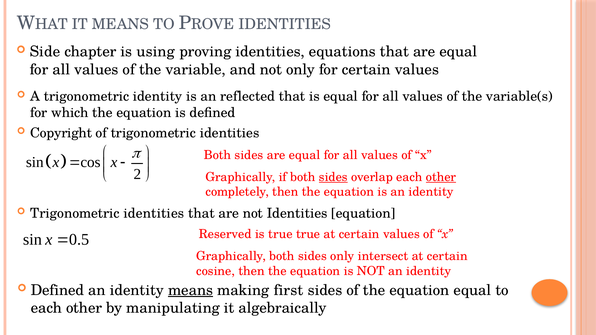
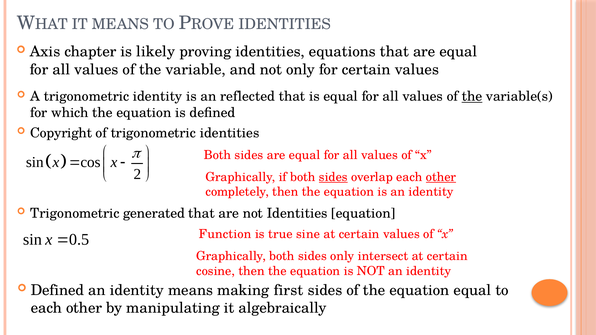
Side: Side -> Axis
using: using -> likely
the at (472, 97) underline: none -> present
identities at (154, 213): identities -> generated
Reserved: Reserved -> Function
true true: true -> sine
means at (191, 290) underline: present -> none
